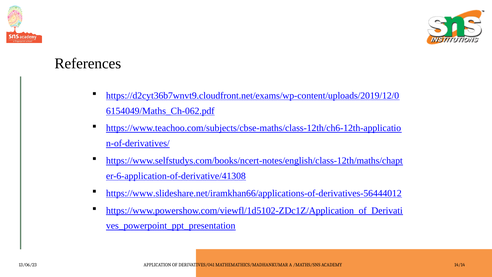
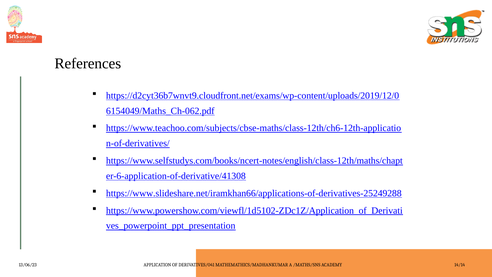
https://www.slideshare.net/iramkhan66/applications-of-derivatives-56444012: https://www.slideshare.net/iramkhan66/applications-of-derivatives-56444012 -> https://www.slideshare.net/iramkhan66/applications-of-derivatives-25249288
